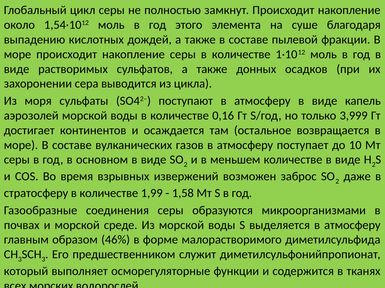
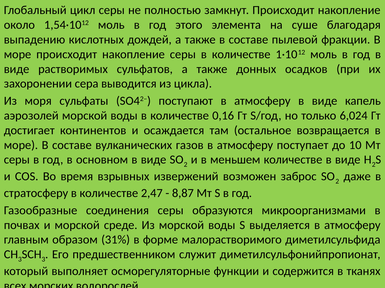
3,999: 3,999 -> 6,024
1,99: 1,99 -> 2,47
1,58: 1,58 -> 8,87
46%: 46% -> 31%
